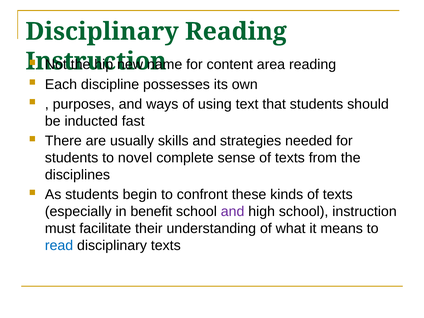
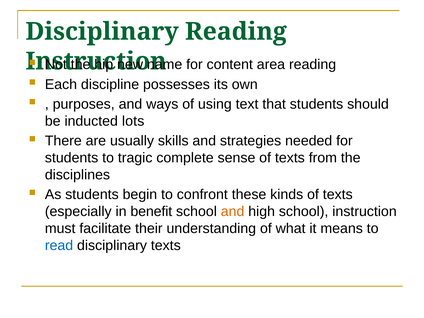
fast: fast -> lots
novel: novel -> tragic
and at (233, 212) colour: purple -> orange
